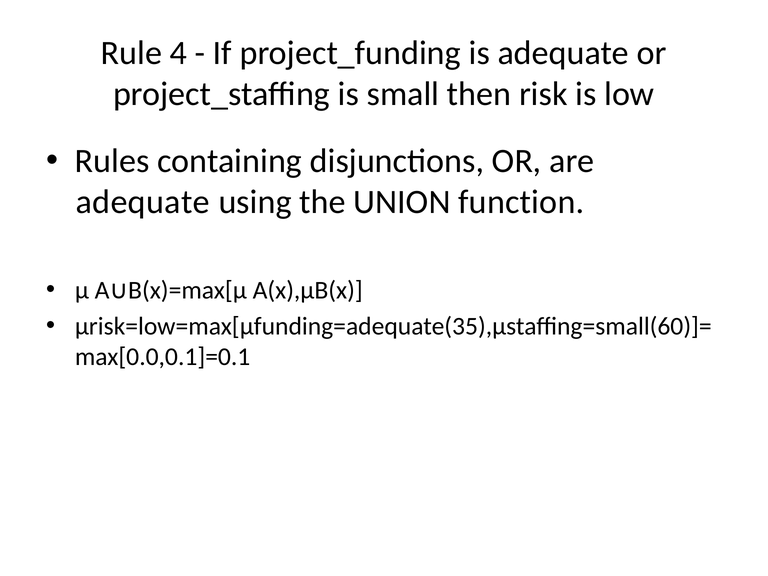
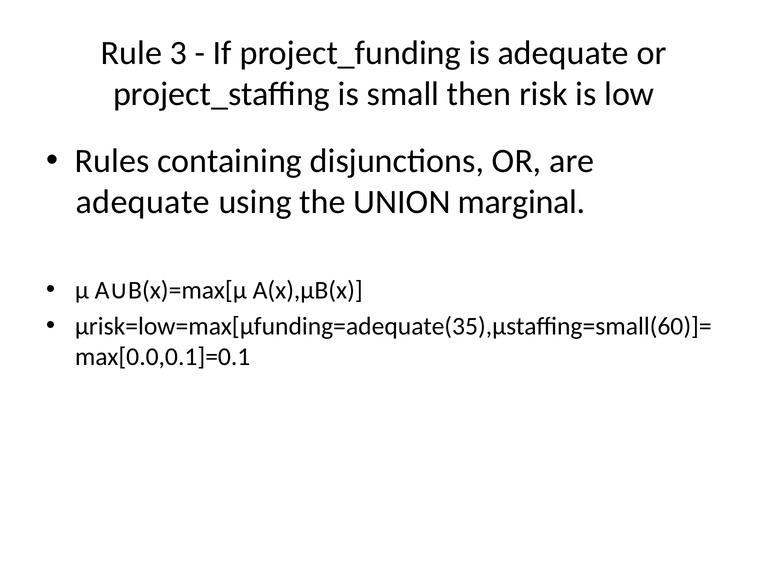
4: 4 -> 3
function: function -> marginal
